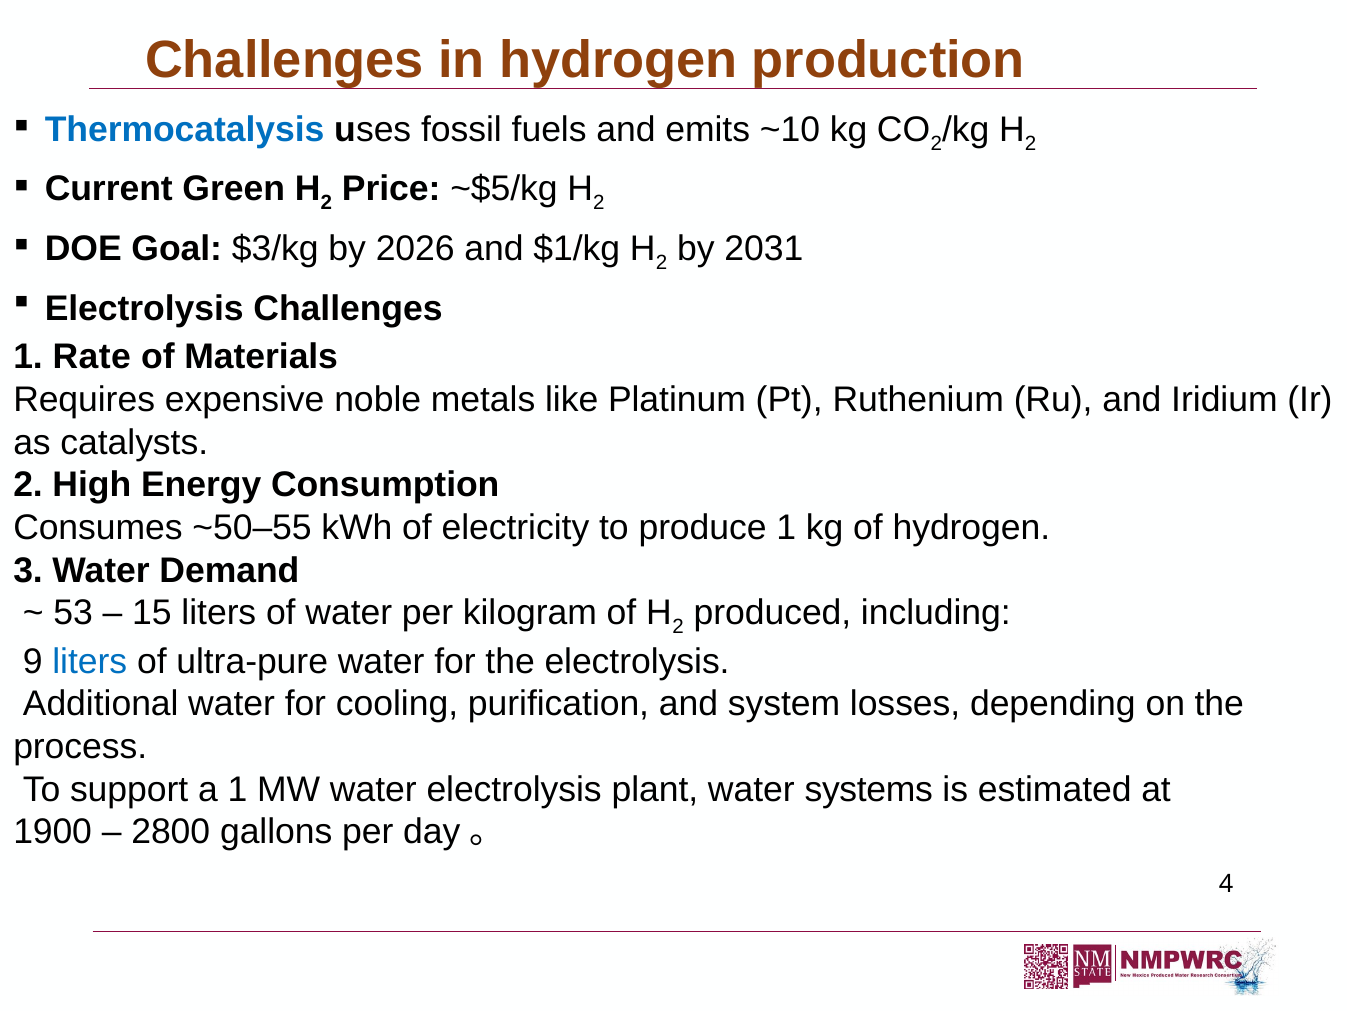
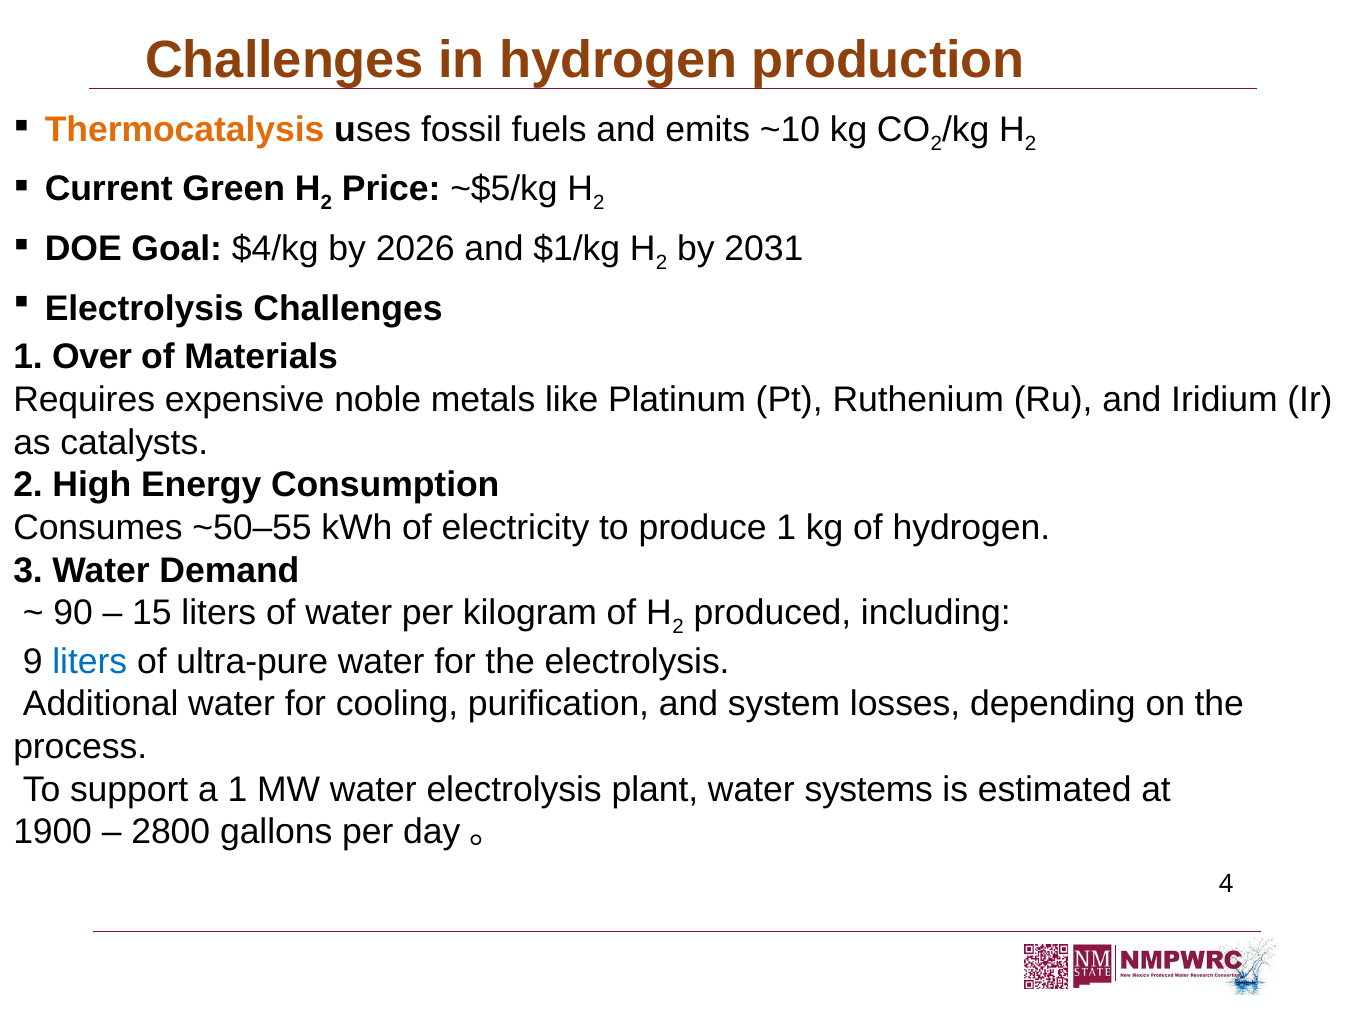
Thermocatalysis colour: blue -> orange
$3/kg: $3/kg -> $4/kg
Rate: Rate -> Over
53: 53 -> 90
